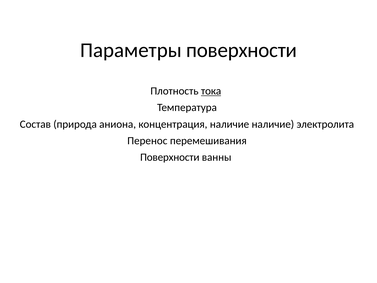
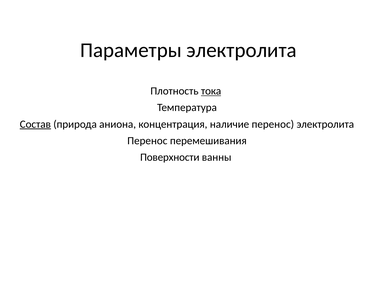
Параметры поверхности: поверхности -> электролита
Состав underline: none -> present
наличие наличие: наличие -> перенос
